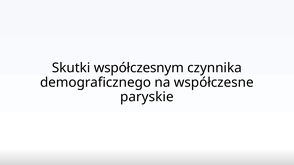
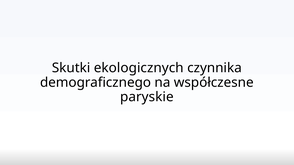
współczesnym: współczesnym -> ekologicznych
